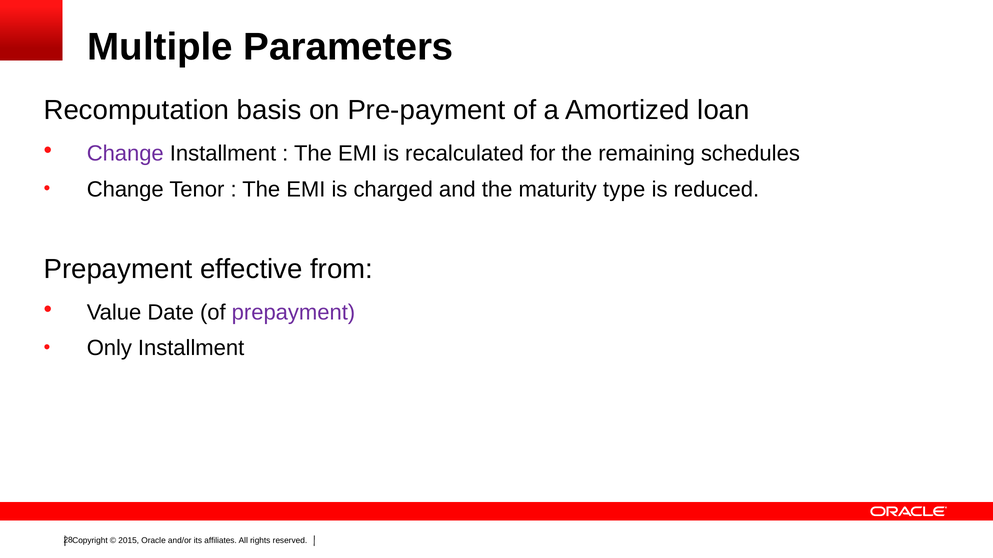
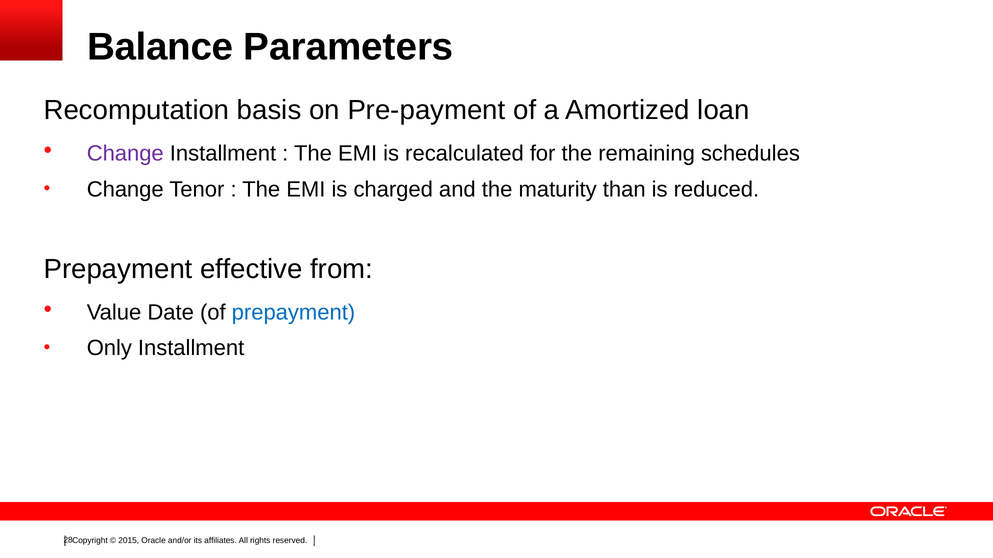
Multiple: Multiple -> Balance
type: type -> than
prepayment at (293, 313) colour: purple -> blue
